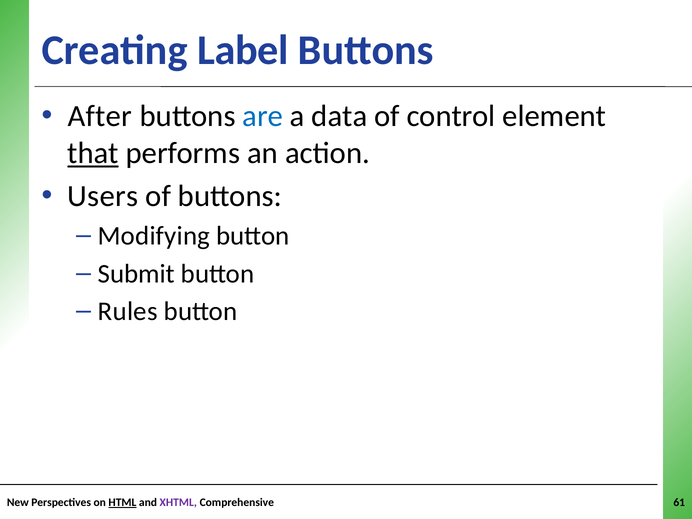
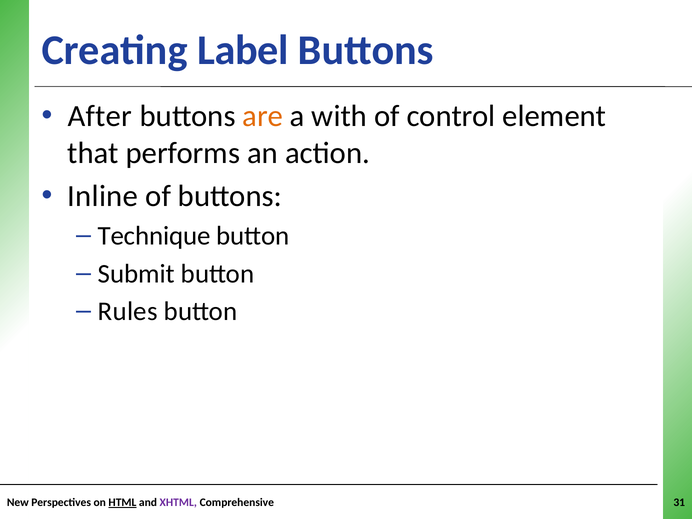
are colour: blue -> orange
data: data -> with
that underline: present -> none
Users: Users -> Inline
Modifying: Modifying -> Technique
61: 61 -> 31
